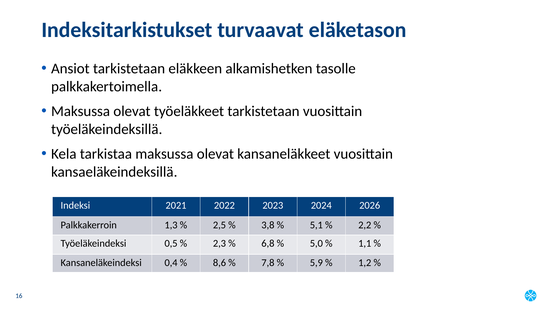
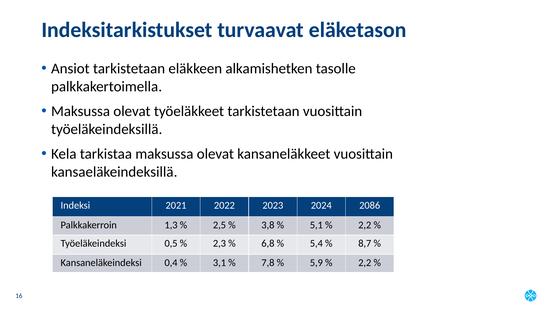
2026: 2026 -> 2086
5,0: 5,0 -> 5,4
1,1: 1,1 -> 8,7
8,6: 8,6 -> 3,1
1,2 at (365, 262): 1,2 -> 2,2
